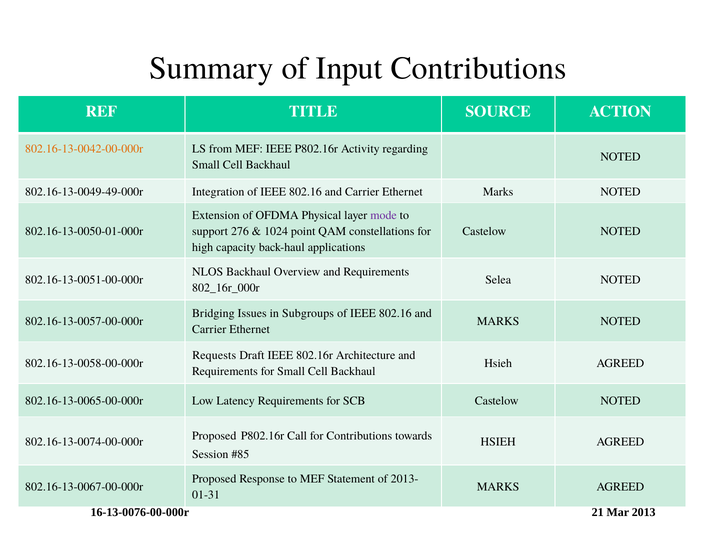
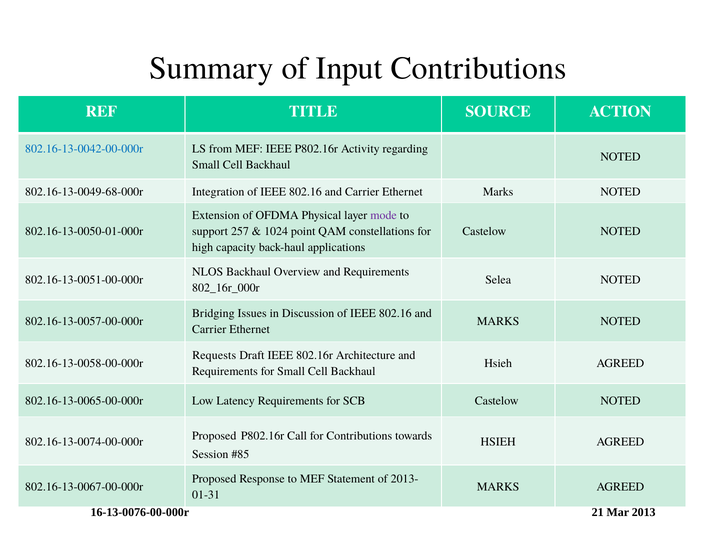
802.16-13-0042-00-000r colour: orange -> blue
802.16-13-0049-49-000r: 802.16-13-0049-49-000r -> 802.16-13-0049-68-000r
276: 276 -> 257
Subgroups: Subgroups -> Discussion
